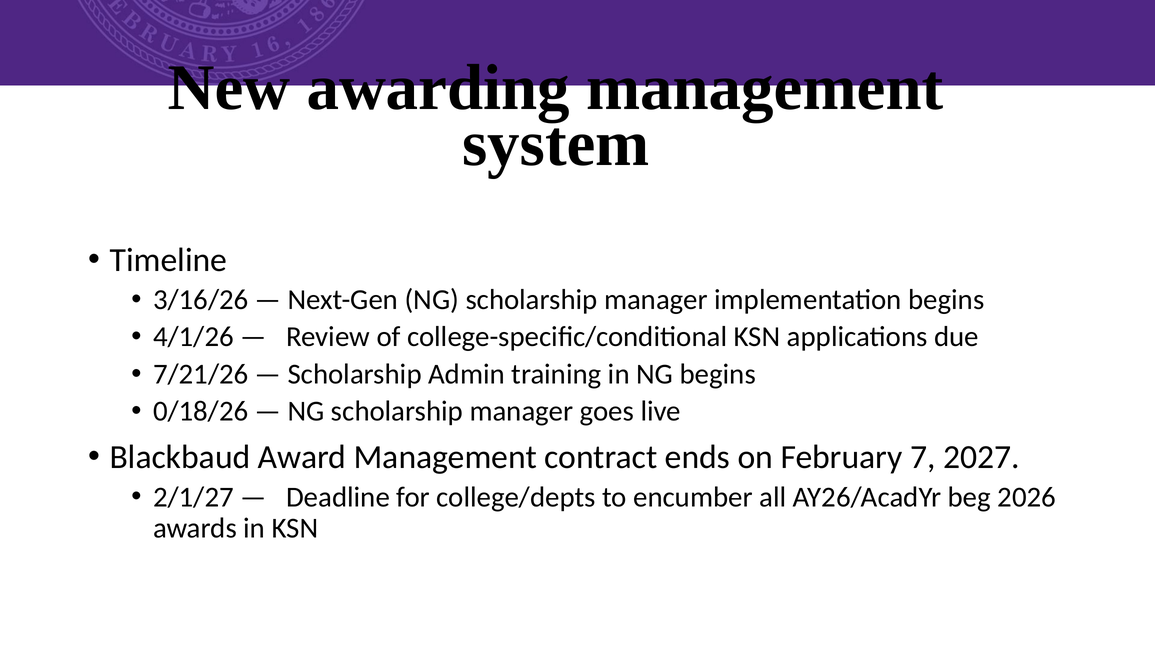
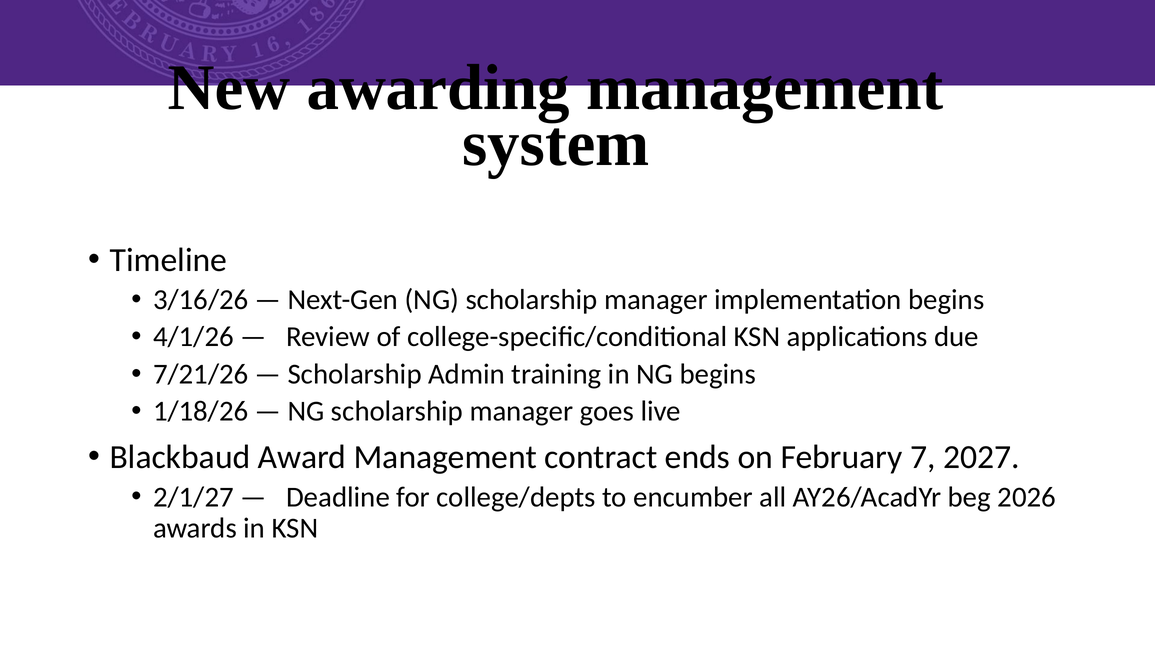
0/18/26: 0/18/26 -> 1/18/26
